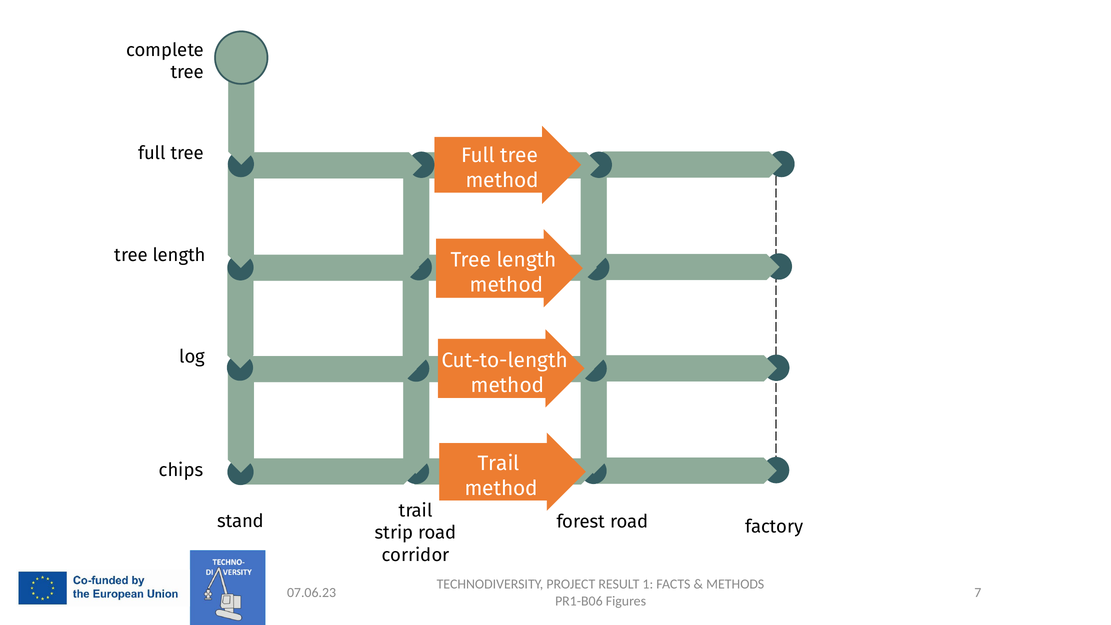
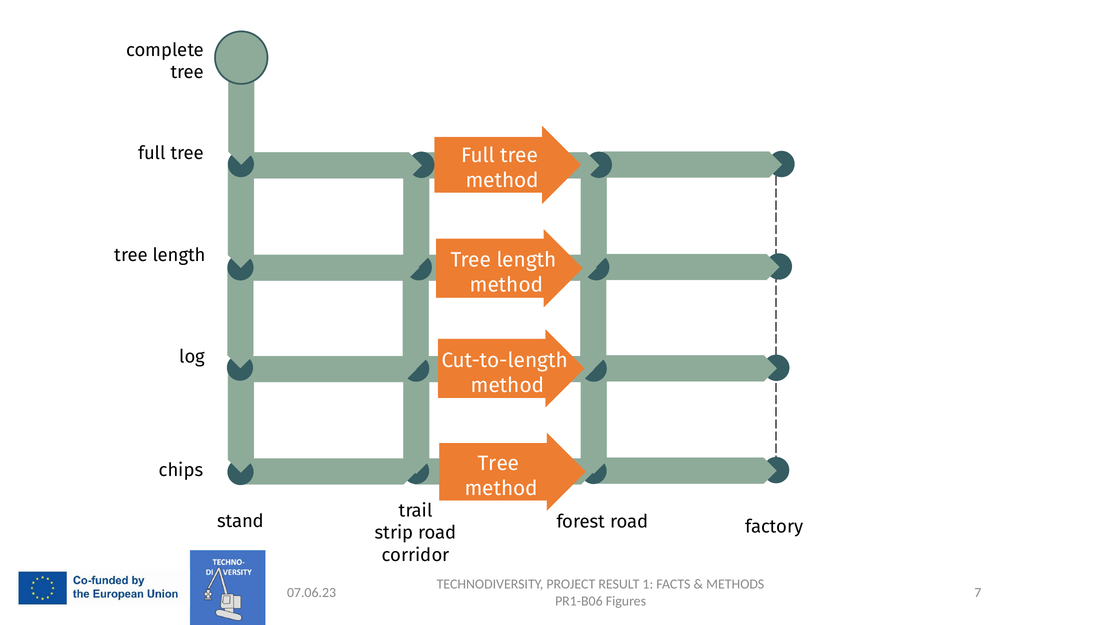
Trail at (498, 463): Trail -> Tree
